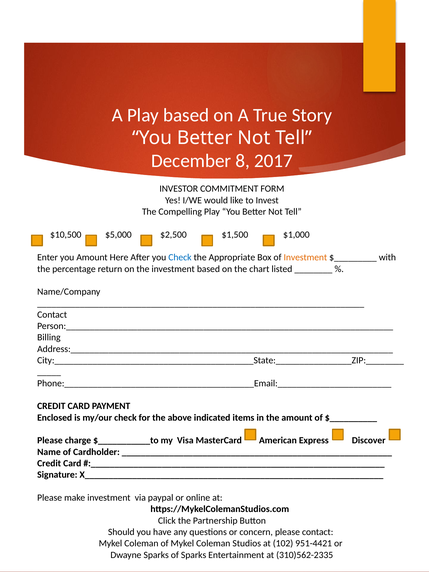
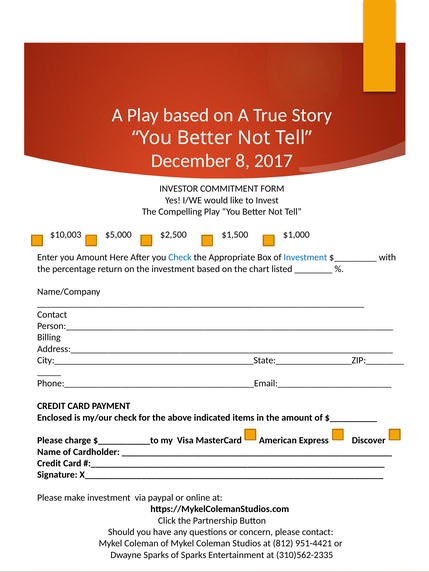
$10,500: $10,500 -> $10,003
Investment at (305, 257) colour: orange -> blue
102: 102 -> 812
